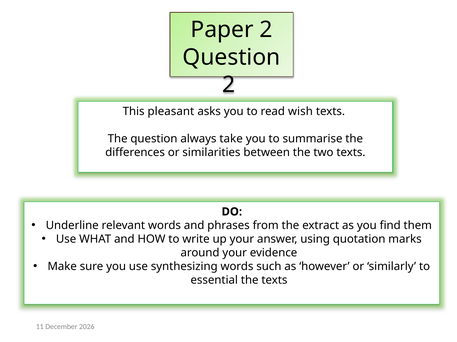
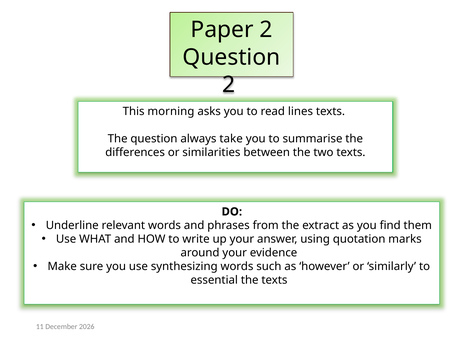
pleasant: pleasant -> morning
wish: wish -> lines
